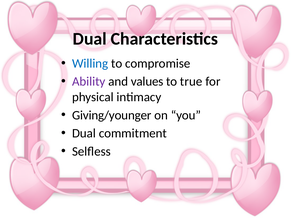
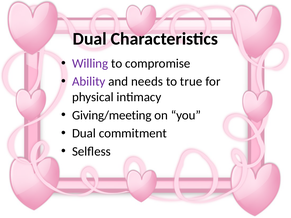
Willing colour: blue -> purple
values: values -> needs
Giving/younger: Giving/younger -> Giving/meeting
